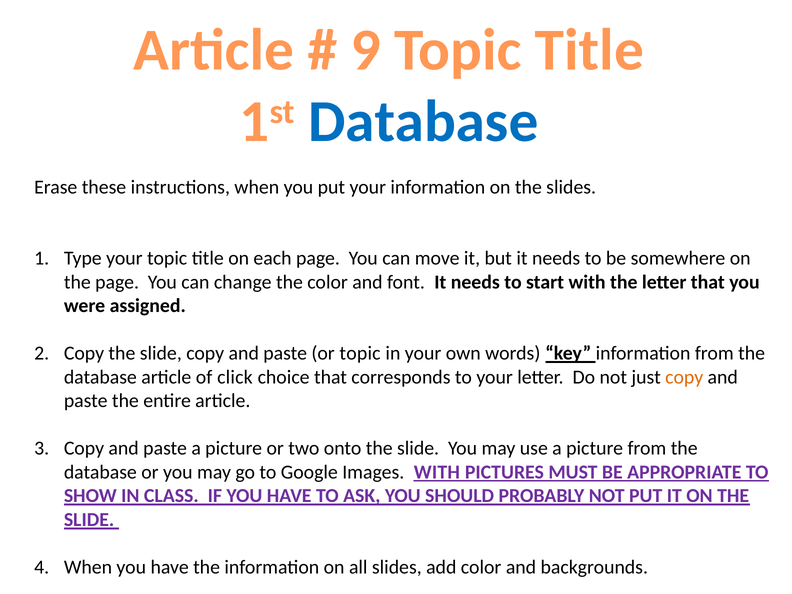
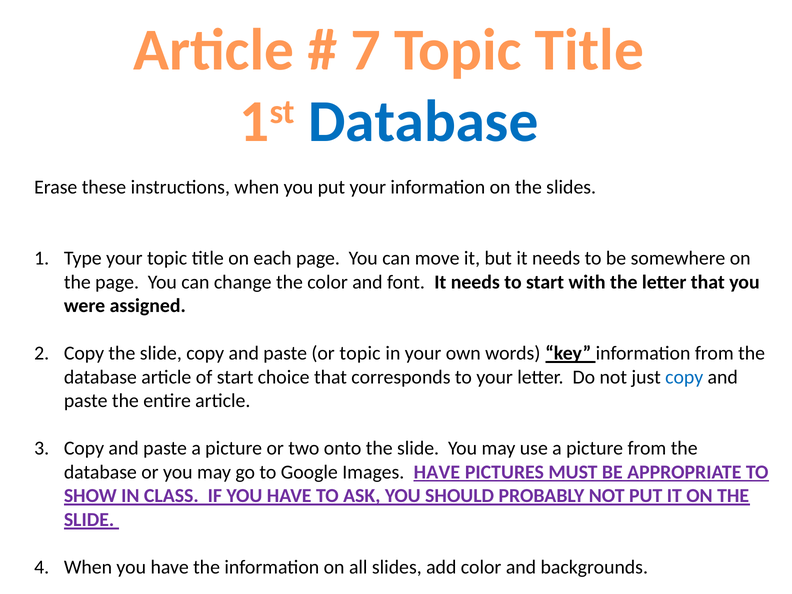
9: 9 -> 7
of click: click -> start
copy at (684, 377) colour: orange -> blue
Images WITH: WITH -> HAVE
